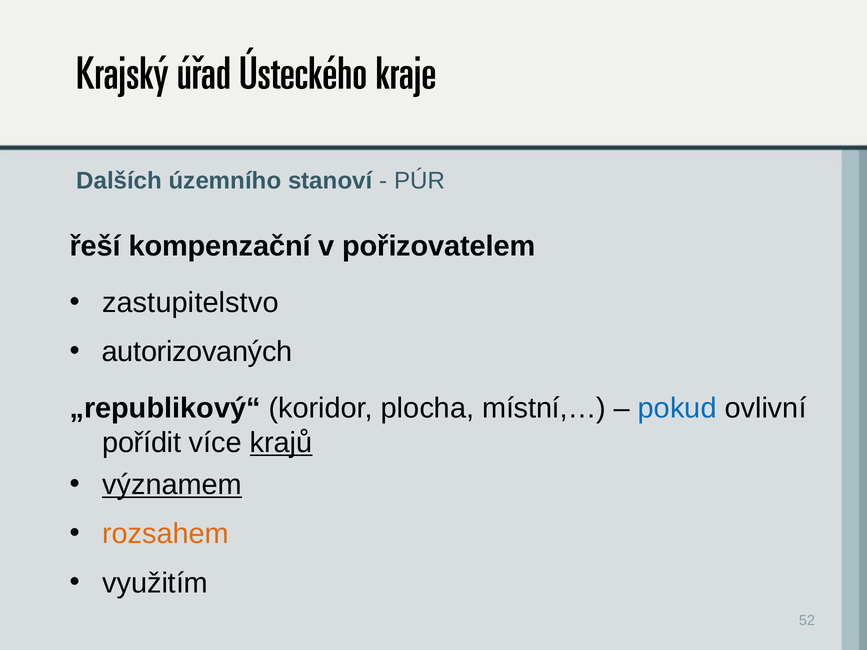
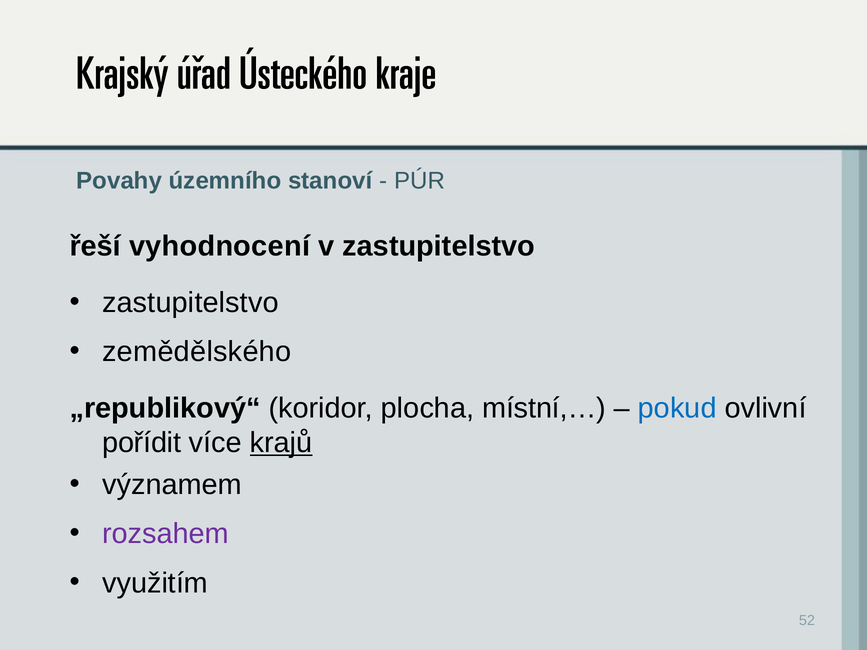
Dalších: Dalších -> Povahy
kompenzační: kompenzační -> vyhodnocení
v pořizovatelem: pořizovatelem -> zastupitelstvo
autorizovaných: autorizovaných -> zemědělského
významem underline: present -> none
rozsahem colour: orange -> purple
